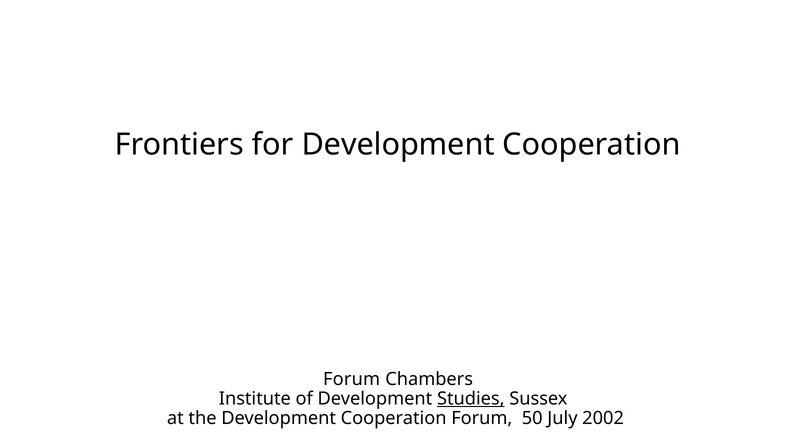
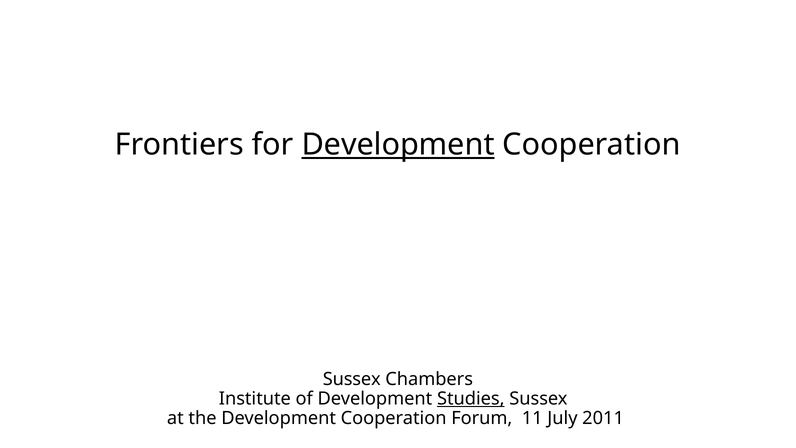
Development at (398, 145) underline: none -> present
Forum at (352, 379): Forum -> Sussex
50: 50 -> 11
2002: 2002 -> 2011
